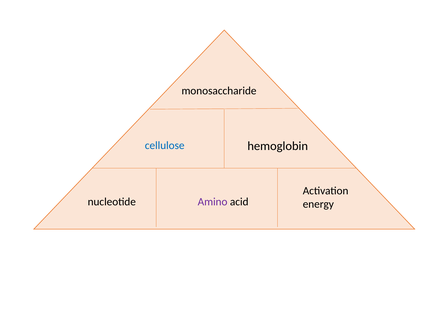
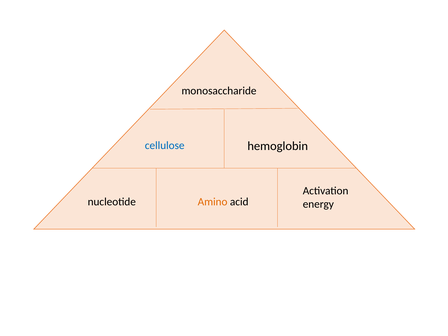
Amino colour: purple -> orange
